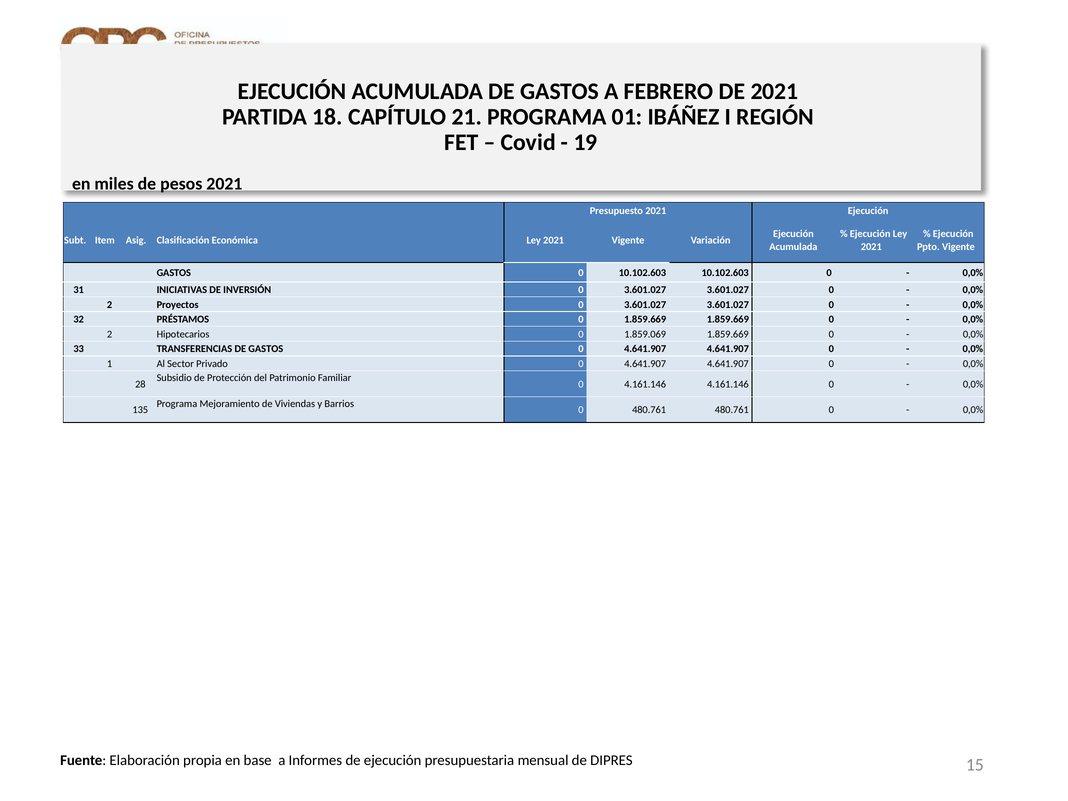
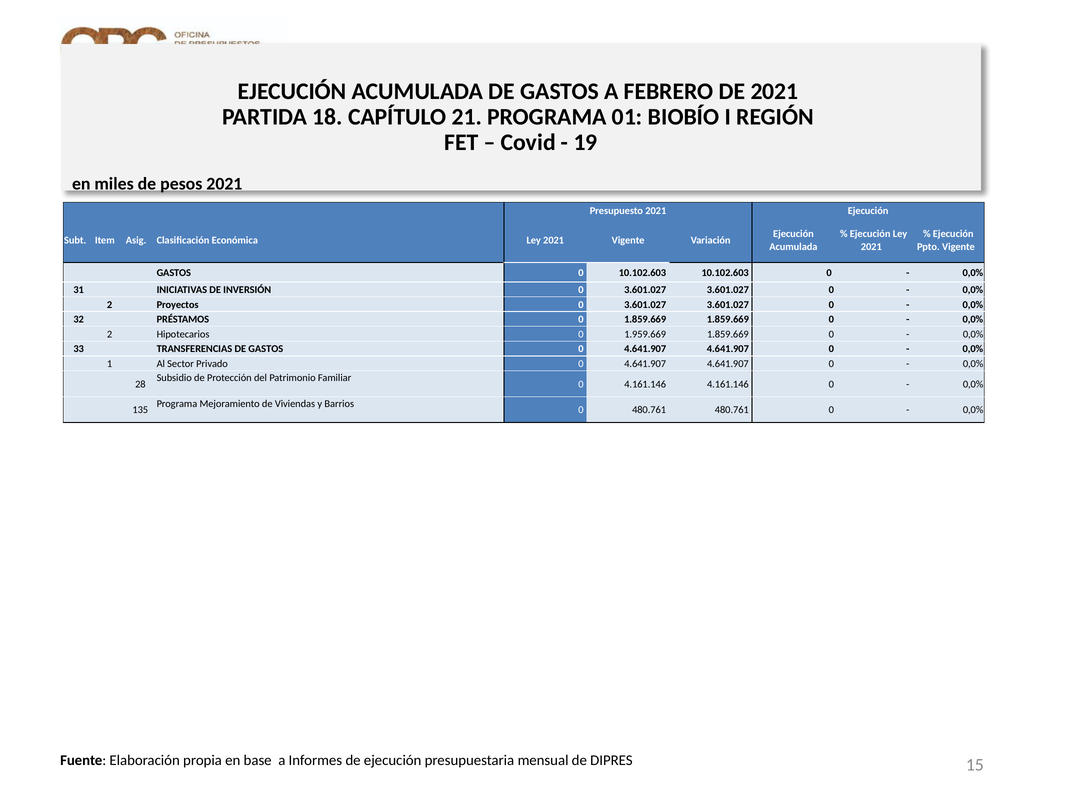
IBÁÑEZ: IBÁÑEZ -> BIOBÍO
1.859.069: 1.859.069 -> 1.959.669
